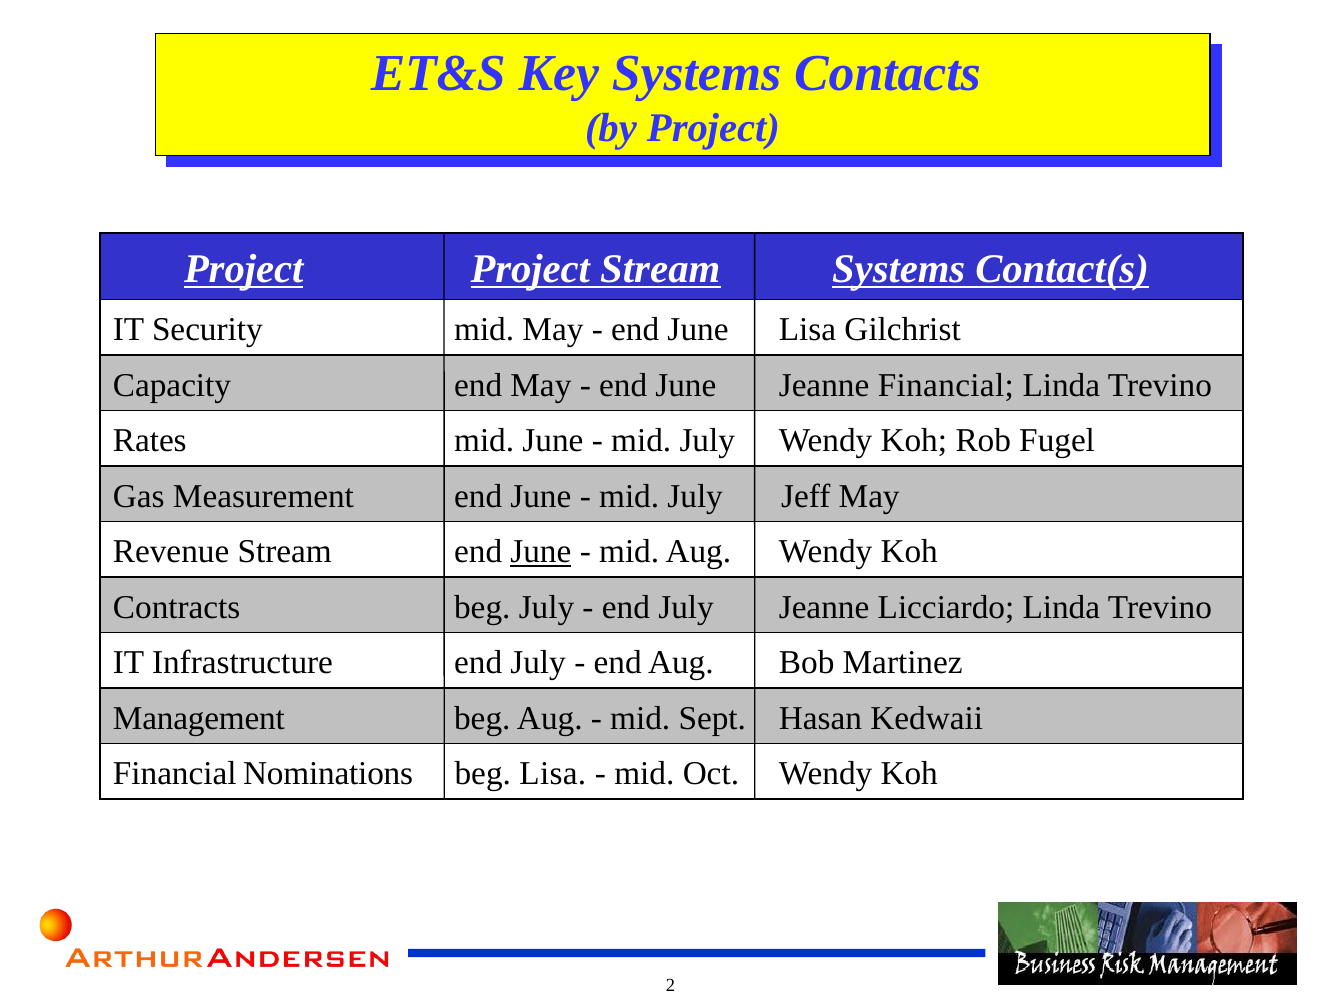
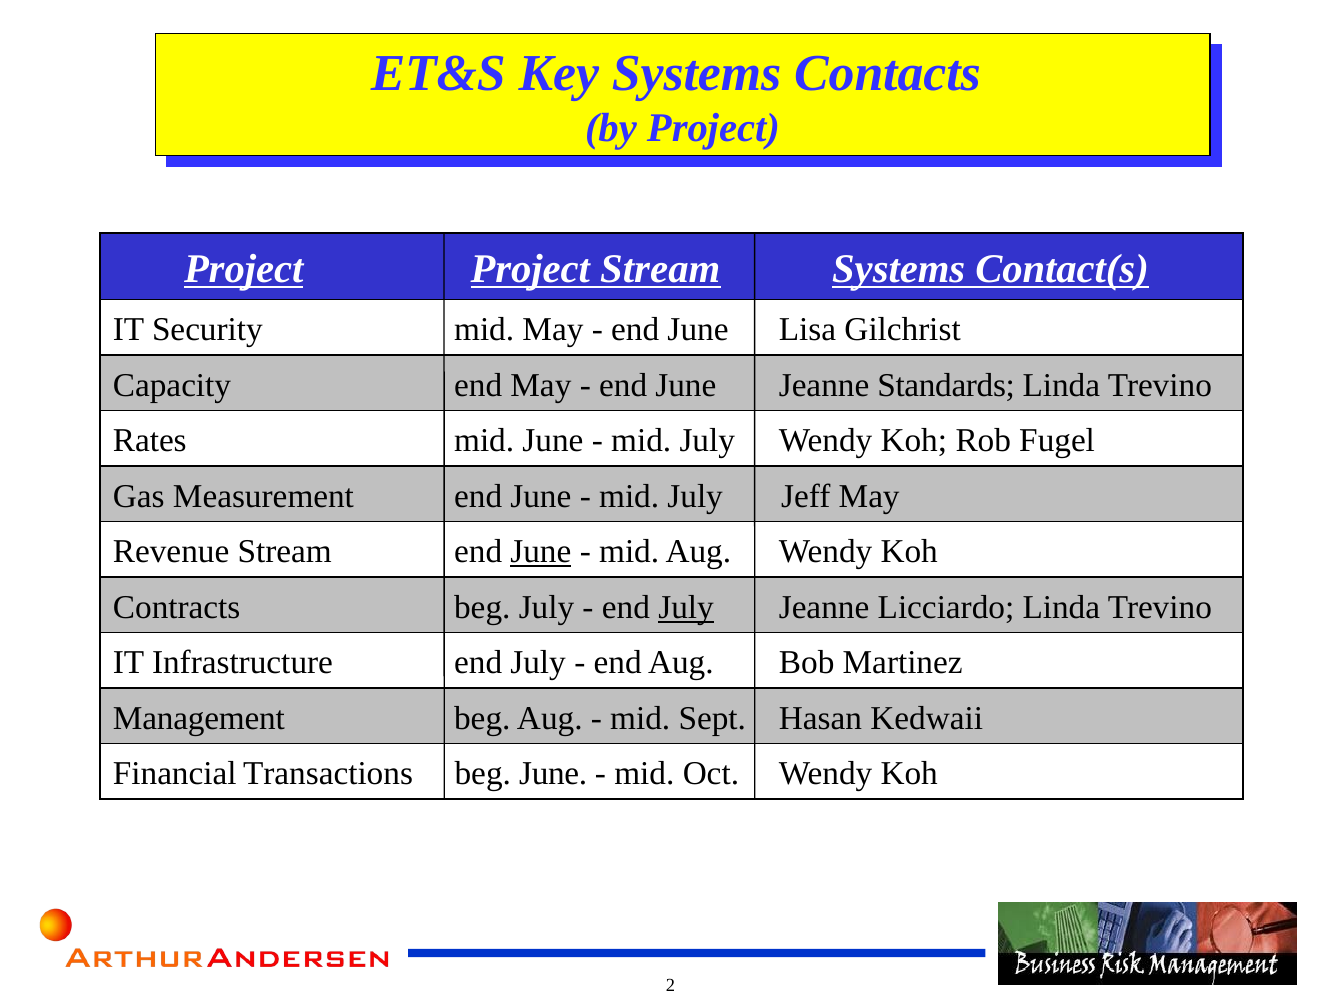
Jeanne Financial: Financial -> Standards
July at (686, 607) underline: none -> present
Nominations: Nominations -> Transactions
beg Lisa: Lisa -> June
